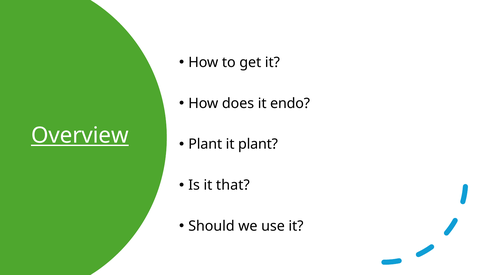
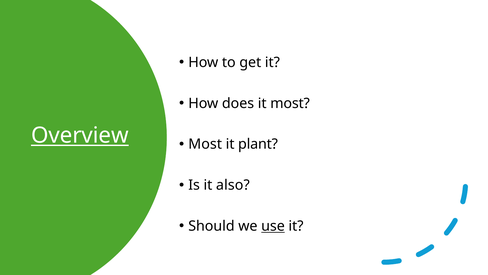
it endo: endo -> most
Plant at (205, 144): Plant -> Most
that: that -> also
use underline: none -> present
